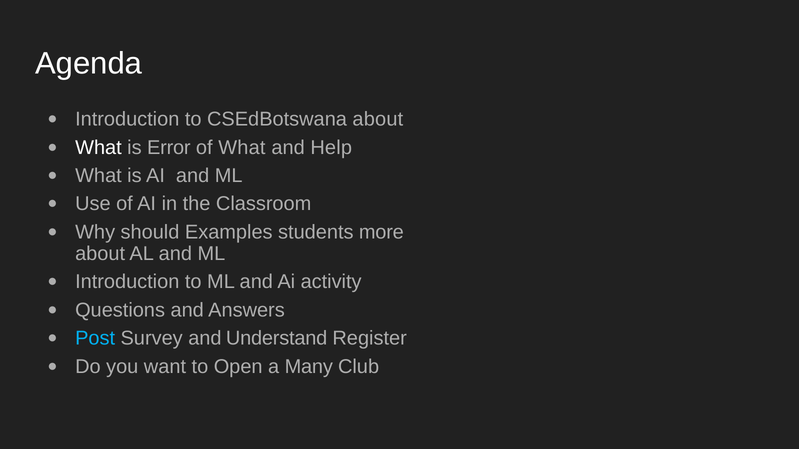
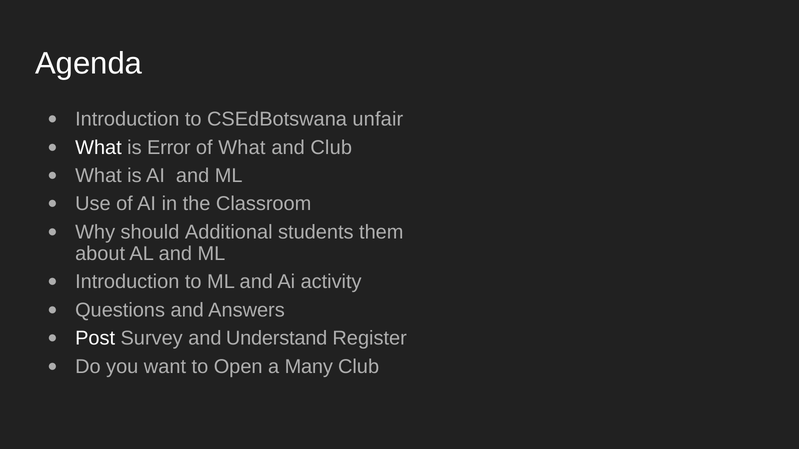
CSEdBotswana about: about -> unfair
and Help: Help -> Club
Examples: Examples -> Additional
more: more -> them
Post colour: light blue -> white
